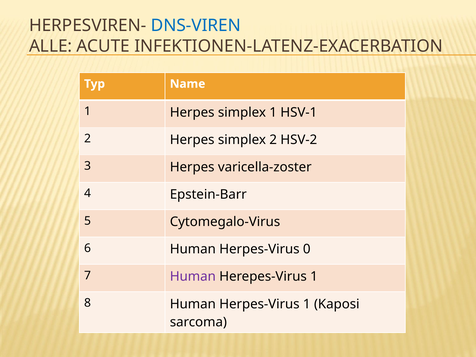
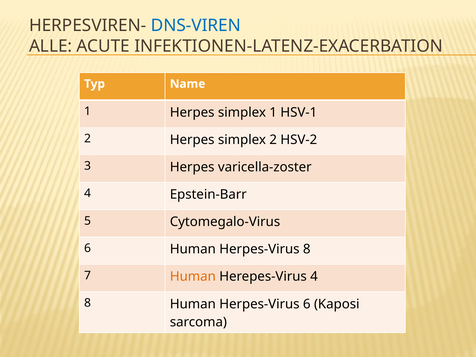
Herpes-Virus 0: 0 -> 8
Human at (193, 277) colour: purple -> orange
Herepes-Virus 1: 1 -> 4
Herpes-Virus 1: 1 -> 6
